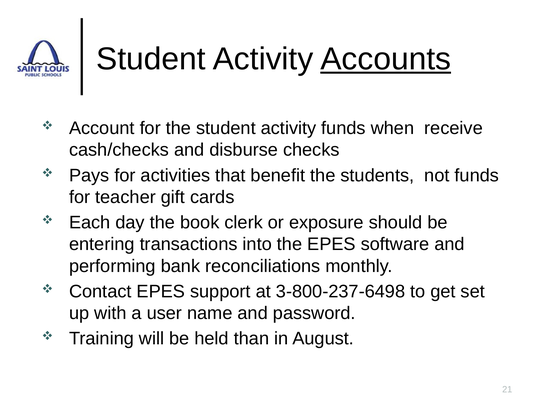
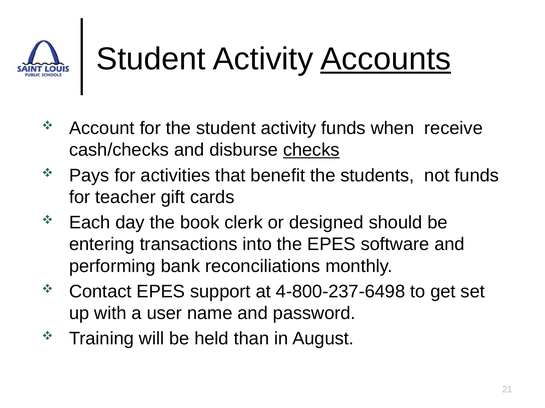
checks underline: none -> present
exposure: exposure -> designed
3-800-237-6498: 3-800-237-6498 -> 4-800-237-6498
